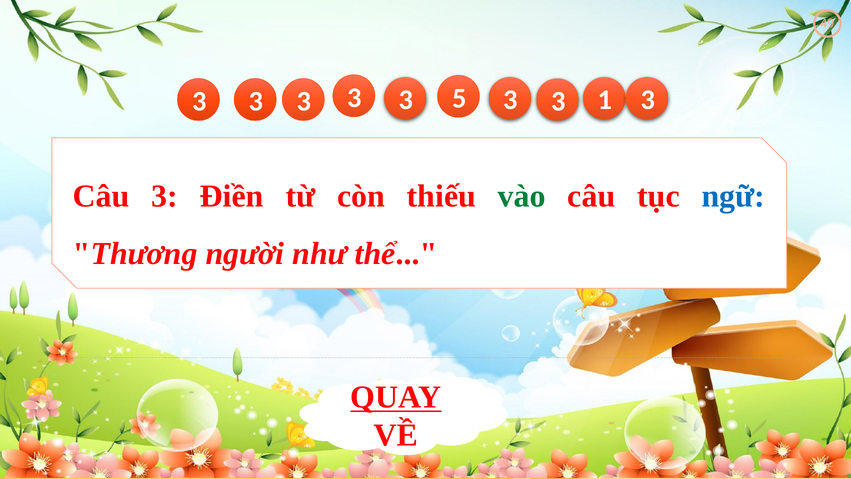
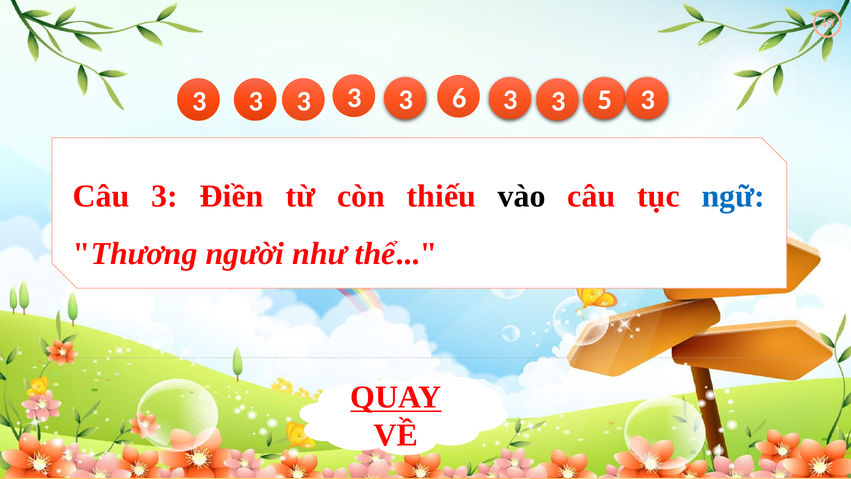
5: 5 -> 6
1: 1 -> 5
vào colour: green -> black
